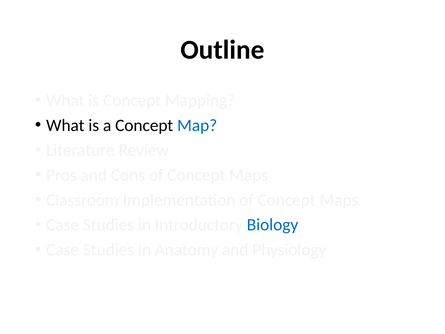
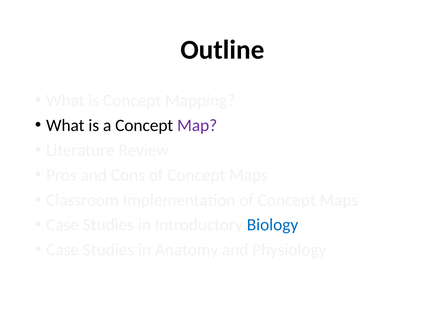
Map colour: blue -> purple
